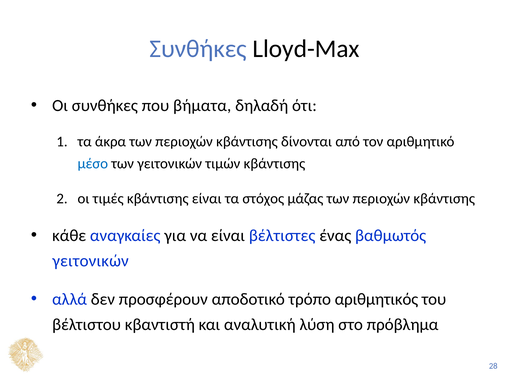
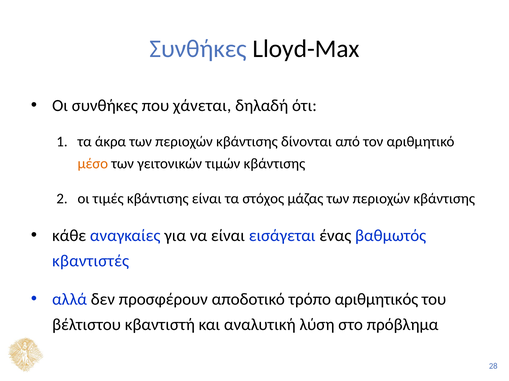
βήματα: βήματα -> χάνεται
μέσο colour: blue -> orange
βέλτιστες: βέλτιστες -> εισάγεται
γειτονικών at (91, 262): γειτονικών -> κβαντιστές
